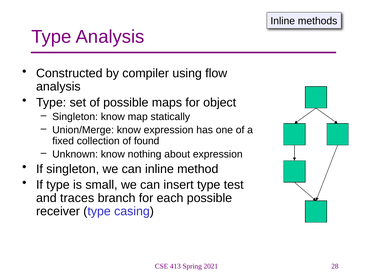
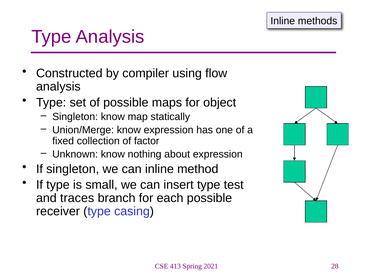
found: found -> factor
